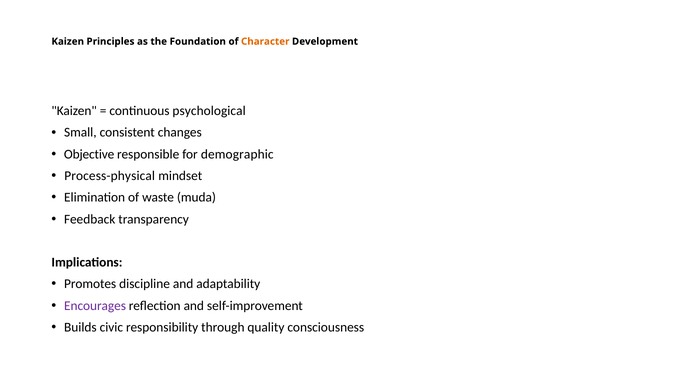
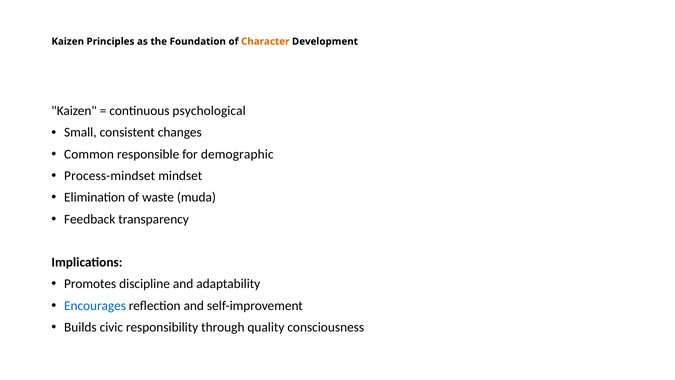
Objective: Objective -> Common
Process-physical: Process-physical -> Process-mindset
Encourages colour: purple -> blue
